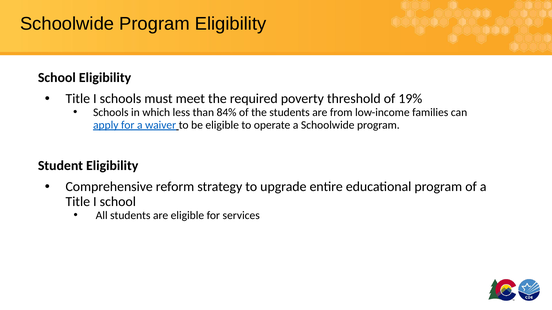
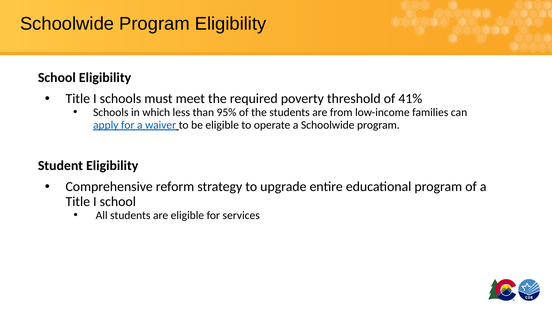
19%: 19% -> 41%
84%: 84% -> 95%
